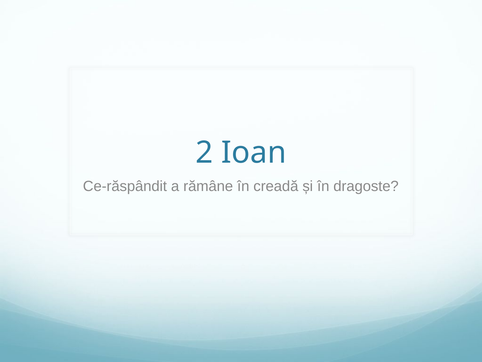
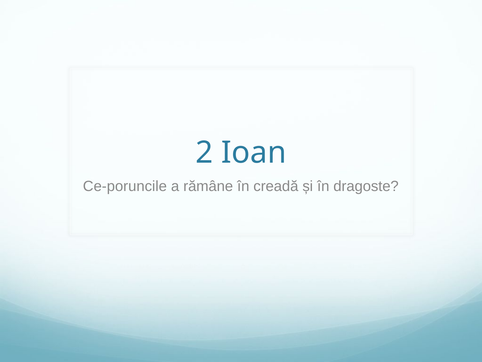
Ce-răspândit: Ce-răspândit -> Ce-poruncile
